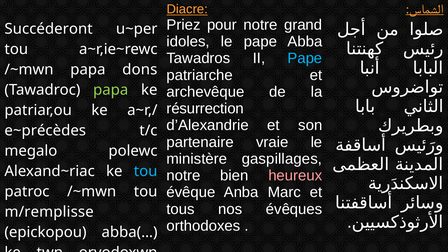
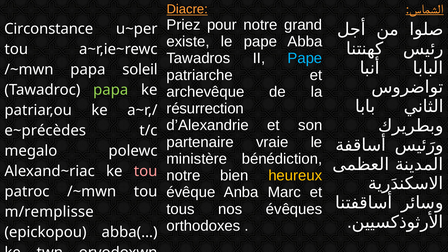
Succéderont: Succéderont -> Circonstance
idoles: idoles -> existe
dons: dons -> soleil
gaspillages: gaspillages -> bénédiction
tou at (146, 171) colour: light blue -> pink
heureux colour: pink -> yellow
